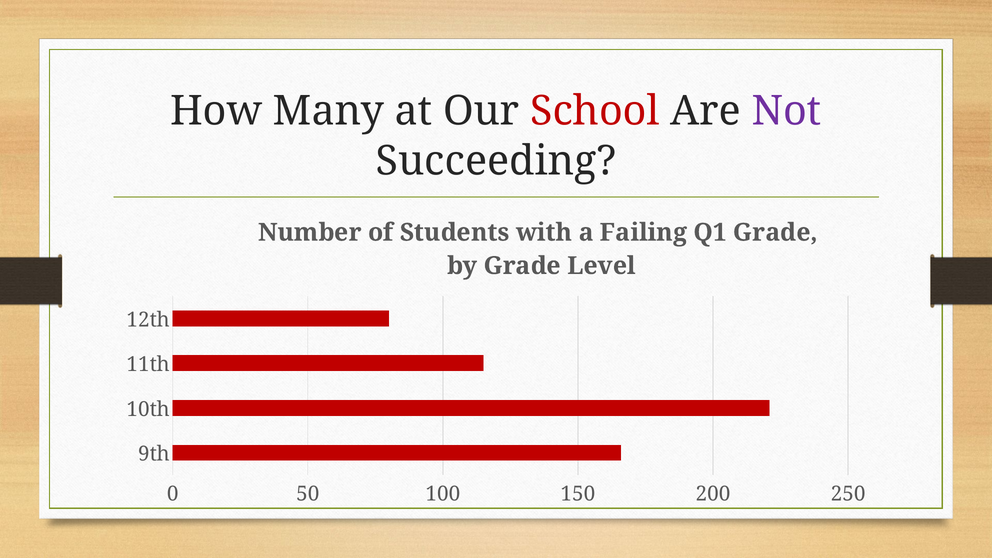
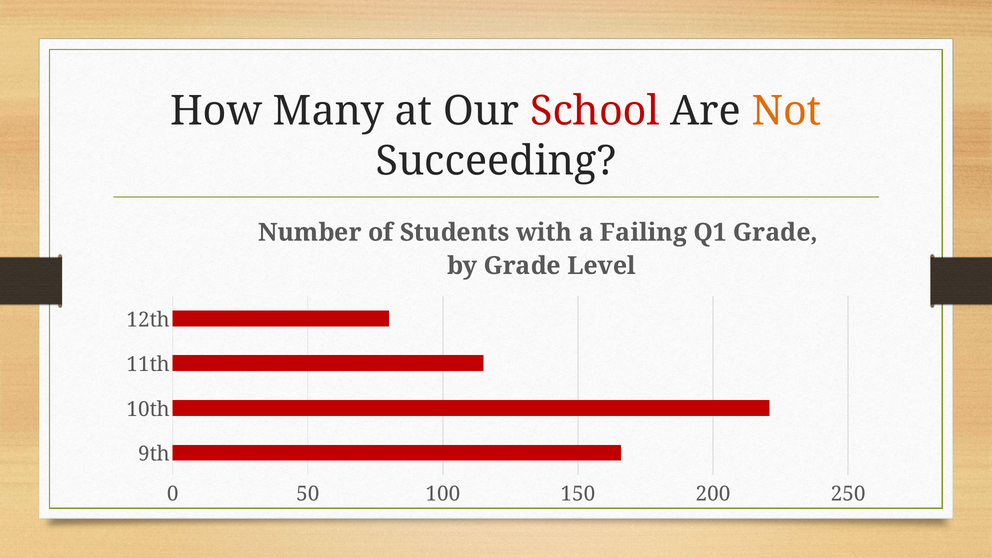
Not colour: purple -> orange
